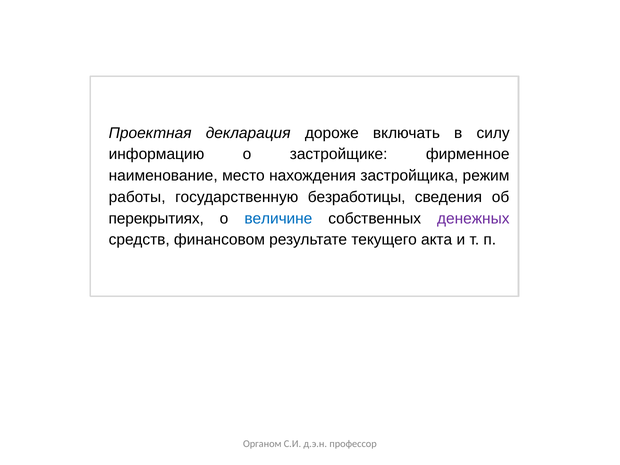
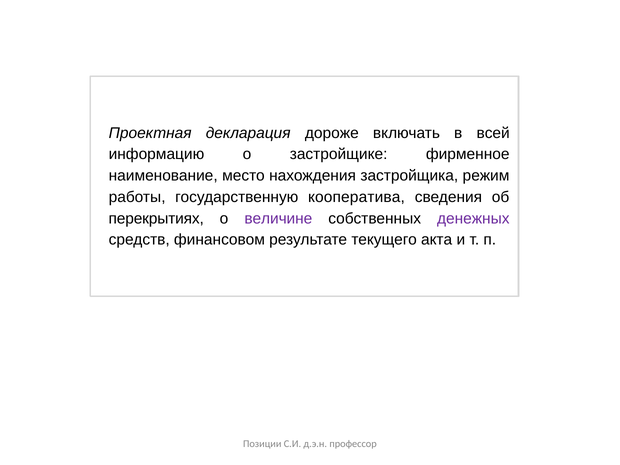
силу: силу -> всей
безработицы: безработицы -> кооператива
величине colour: blue -> purple
Органом: Органом -> Позиции
